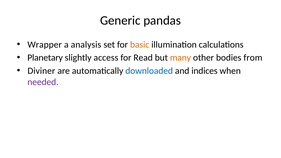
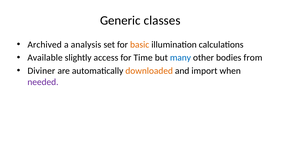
pandas: pandas -> classes
Wrapper: Wrapper -> Archived
Planetary: Planetary -> Available
Read: Read -> Time
many colour: orange -> blue
downloaded colour: blue -> orange
indices: indices -> import
